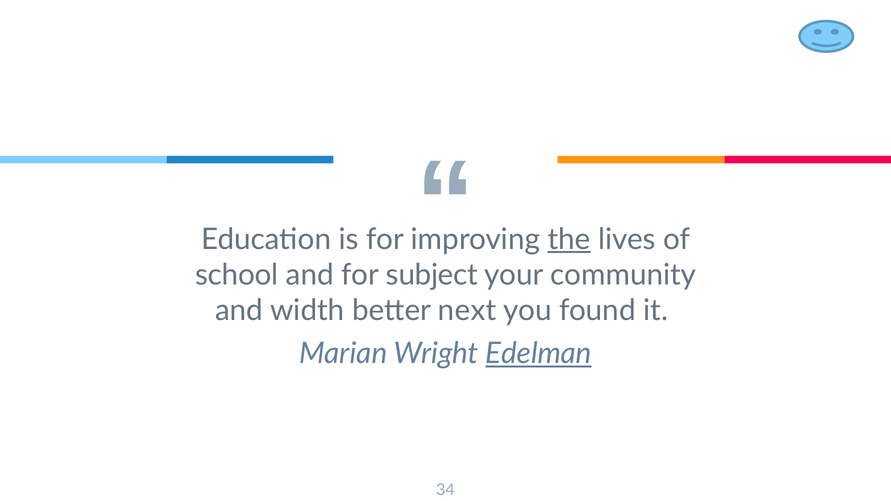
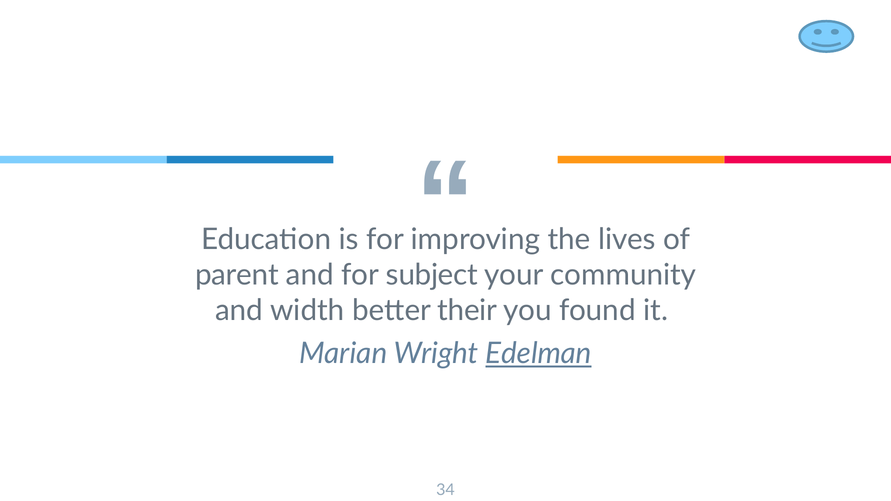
the underline: present -> none
school: school -> parent
next: next -> their
